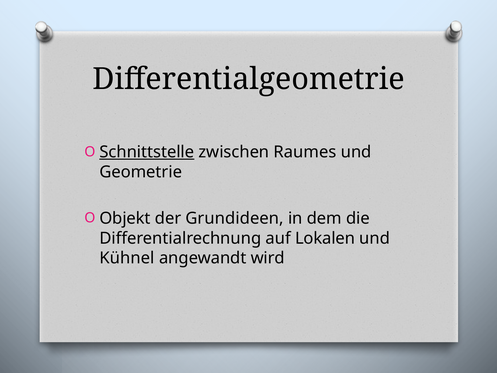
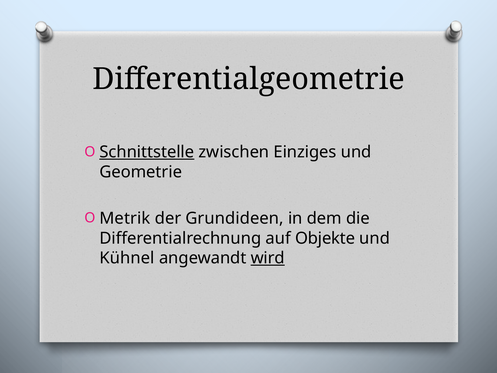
Raumes: Raumes -> Einziges
Objekt: Objekt -> Metrik
Lokalen: Lokalen -> Objekte
wird underline: none -> present
